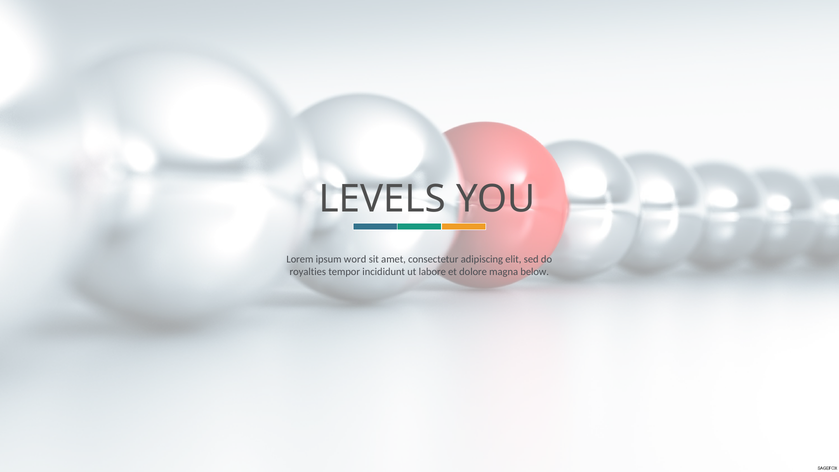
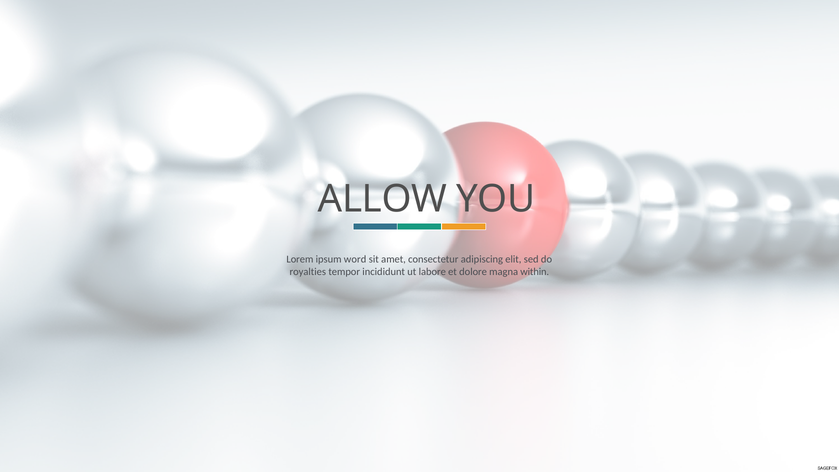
LEVELS: LEVELS -> ALLOW
below: below -> within
